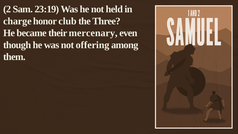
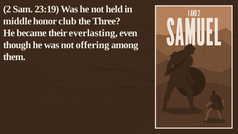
charge: charge -> middle
mercenary: mercenary -> everlasting
